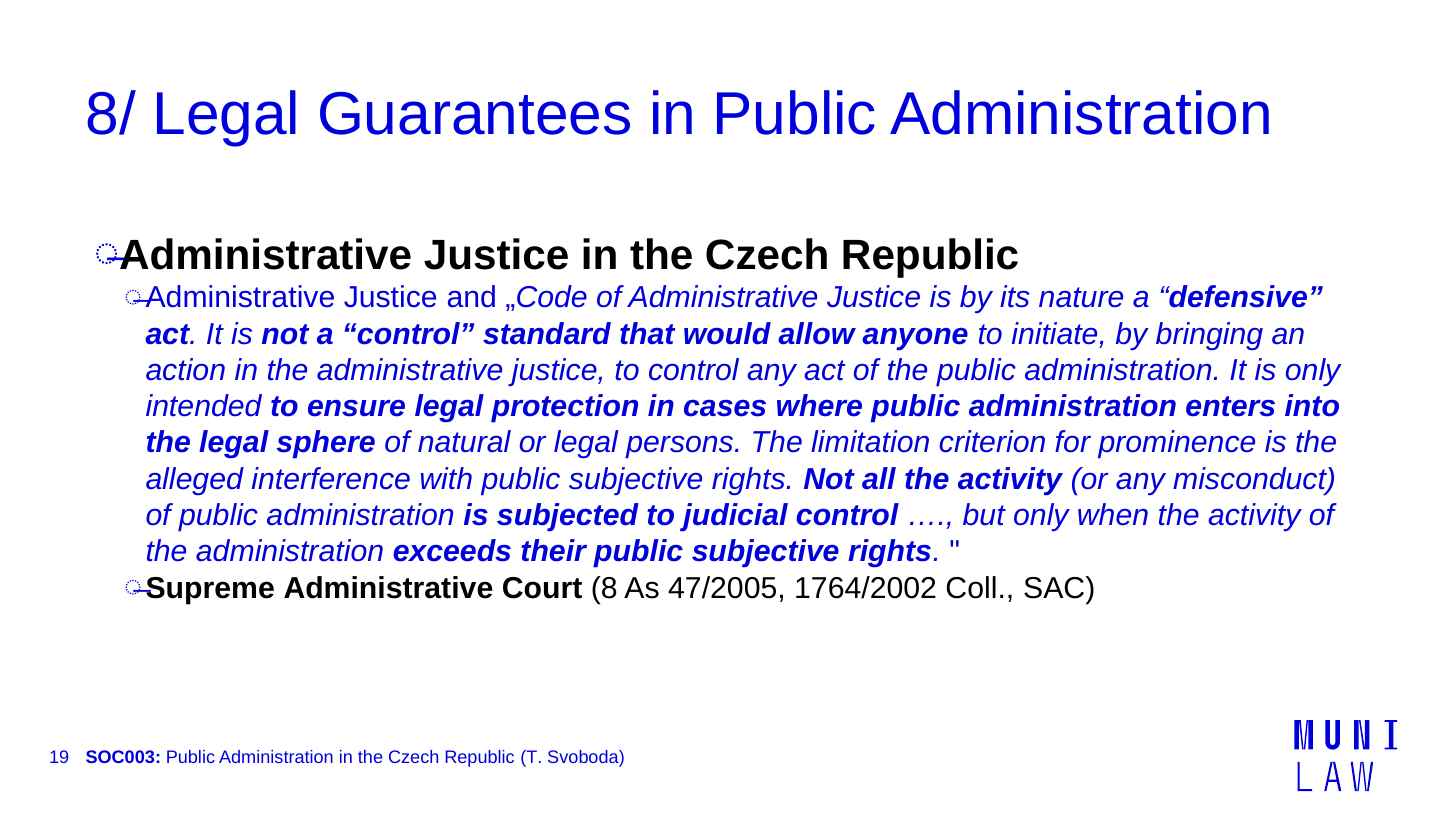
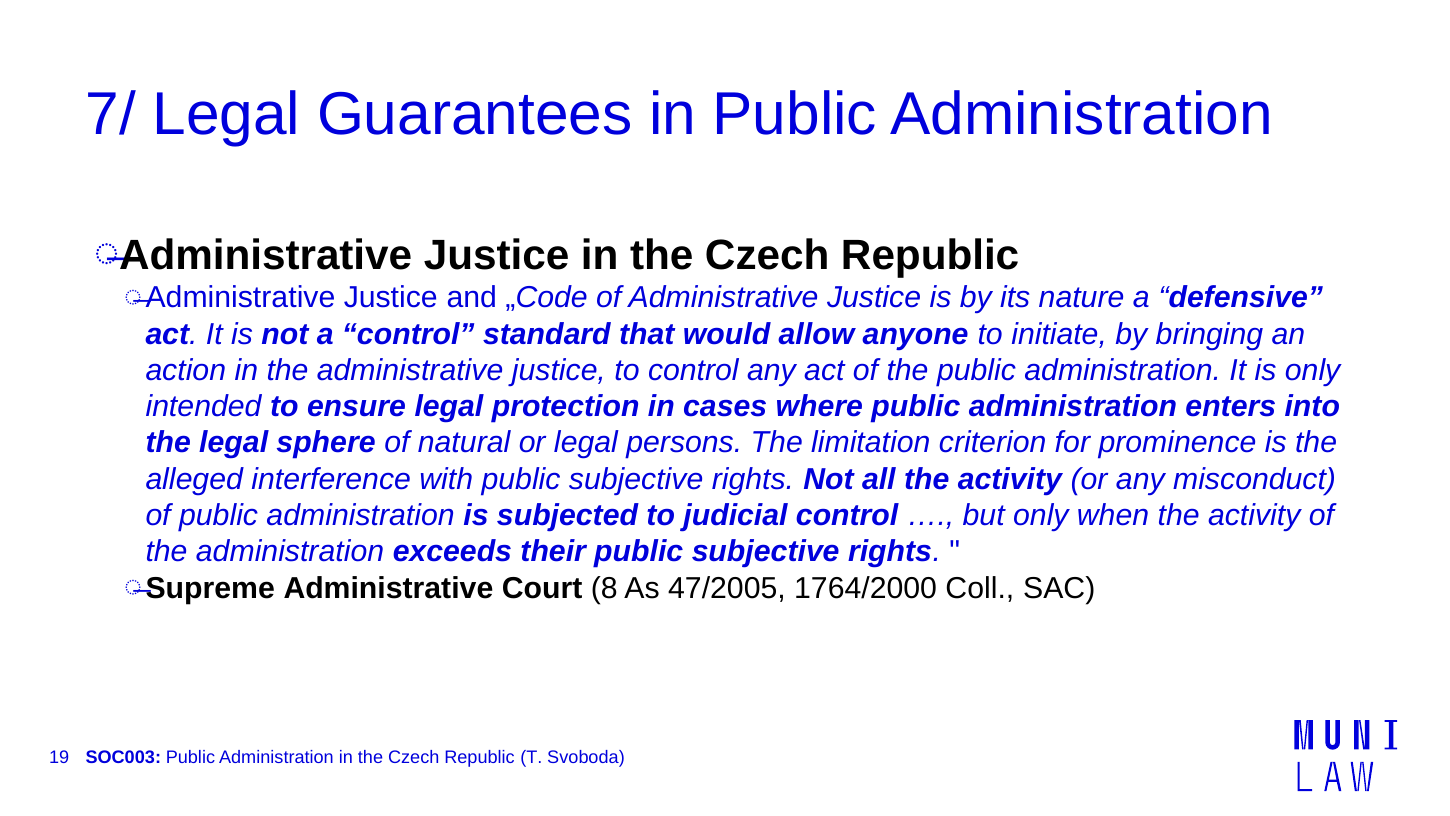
8/: 8/ -> 7/
1764/2002: 1764/2002 -> 1764/2000
